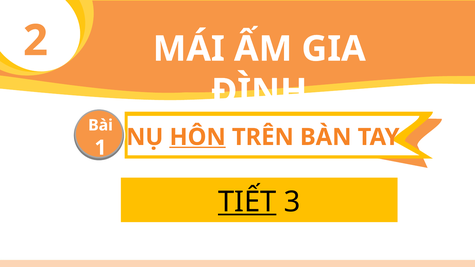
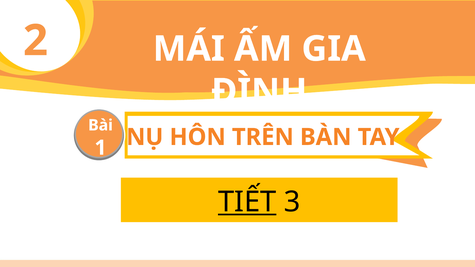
HÔN underline: present -> none
